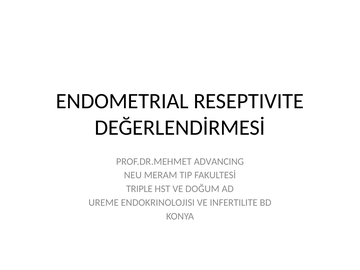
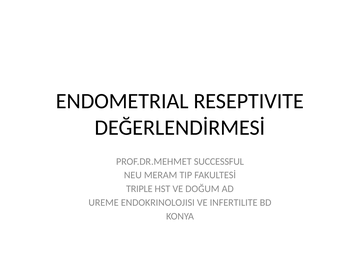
ADVANCING: ADVANCING -> SUCCESSFUL
